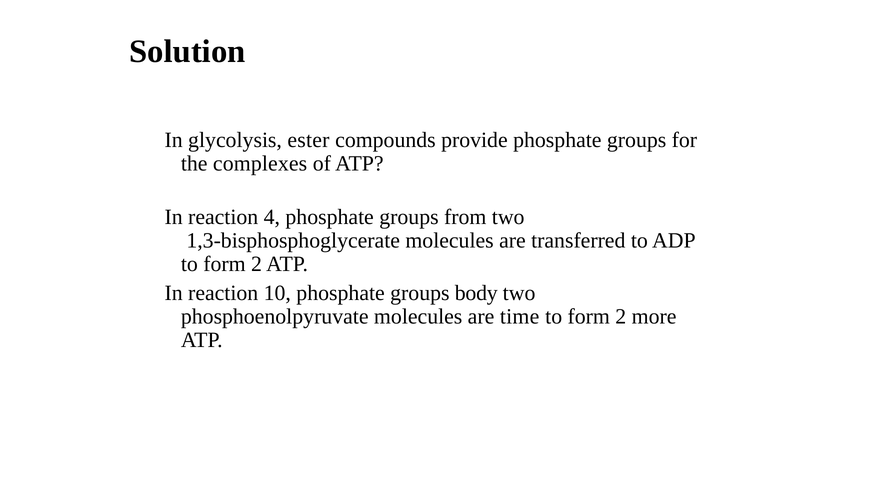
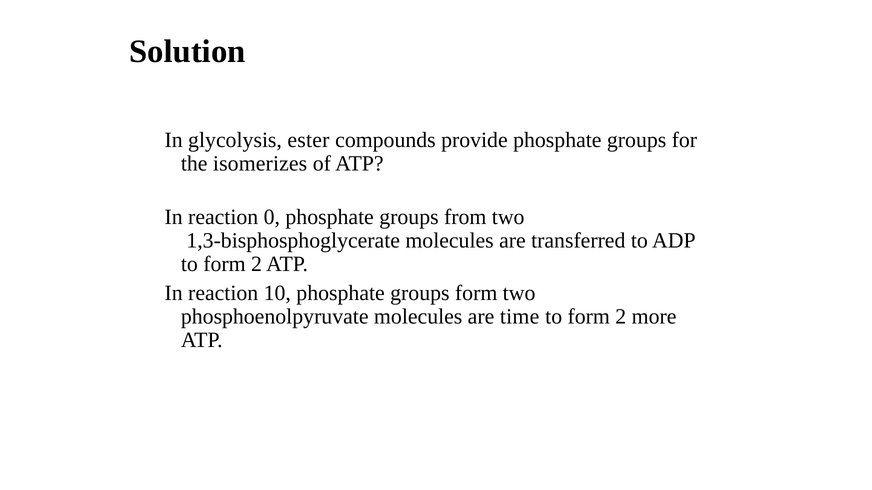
complexes: complexes -> isomerizes
4: 4 -> 0
groups body: body -> form
